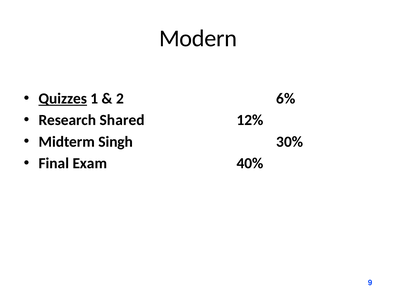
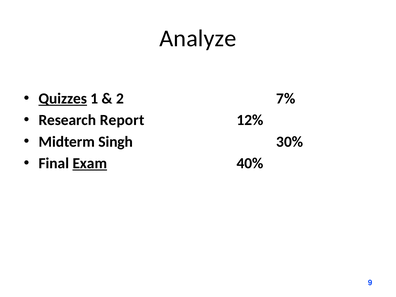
Modern: Modern -> Analyze
6%: 6% -> 7%
Shared: Shared -> Report
Exam underline: none -> present
